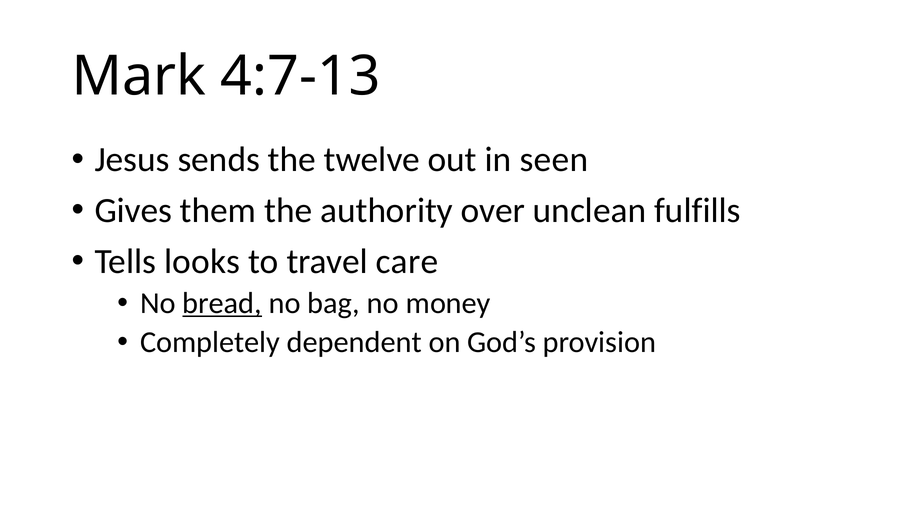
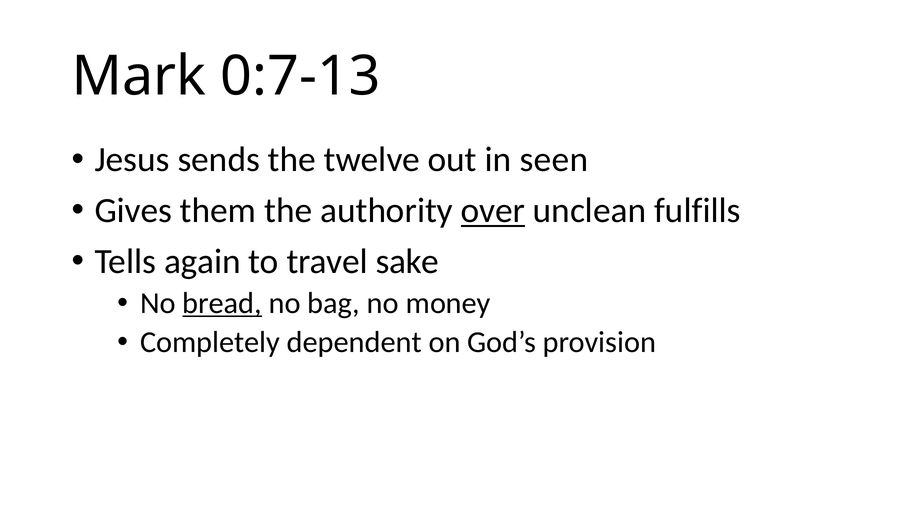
4:7-13: 4:7-13 -> 0:7-13
over underline: none -> present
looks: looks -> again
care: care -> sake
